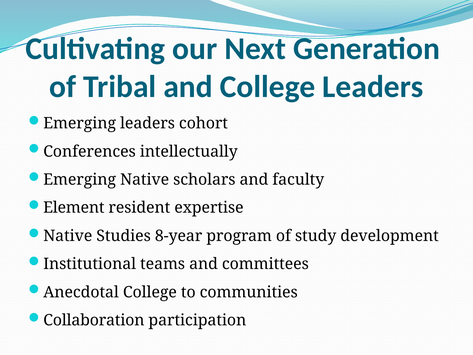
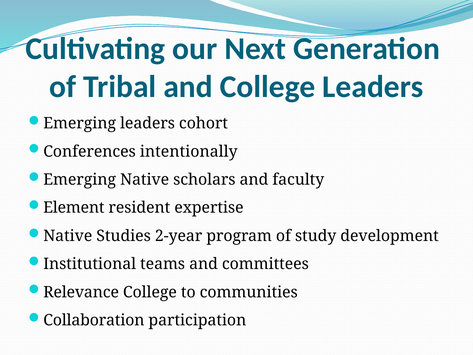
intellectually: intellectually -> intentionally
8-year: 8-year -> 2-year
Anecdotal: Anecdotal -> Relevance
